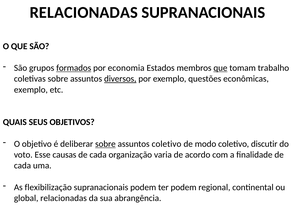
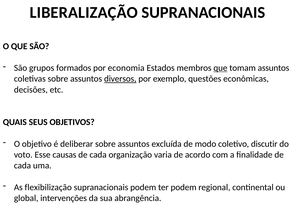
RELACIONADAS at (84, 12): RELACIONADAS -> LIBERALIZAÇÃO
formados underline: present -> none
tomam trabalho: trabalho -> assuntos
exemplo at (31, 89): exemplo -> decisões
sobre at (105, 143) underline: present -> none
assuntos coletivo: coletivo -> excluída
global relacionadas: relacionadas -> intervenções
